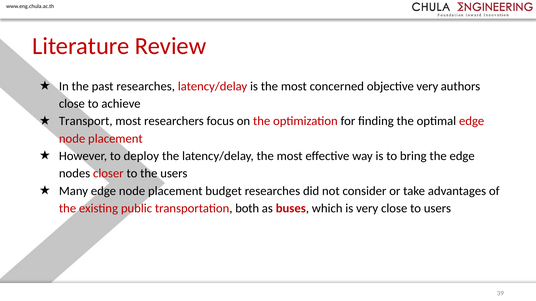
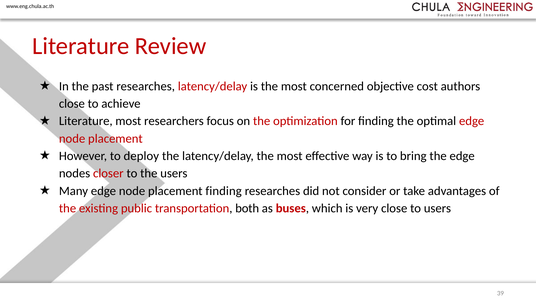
objective very: very -> cost
Transport at (86, 121): Transport -> Literature
placement budget: budget -> finding
